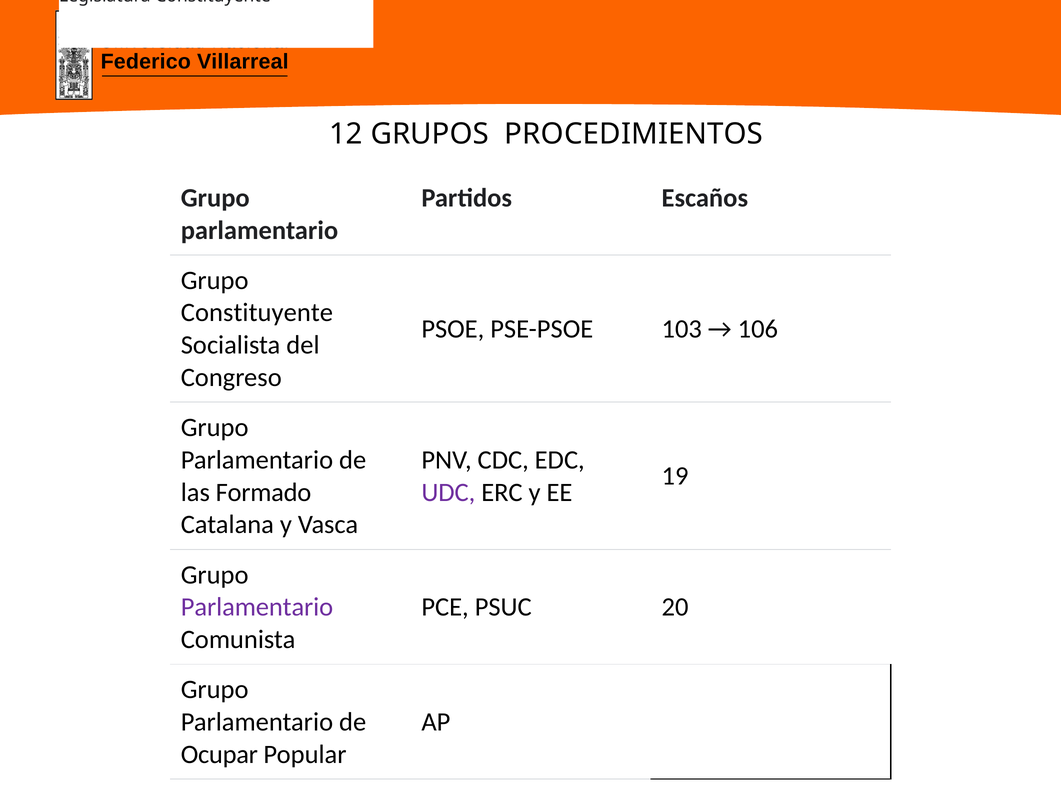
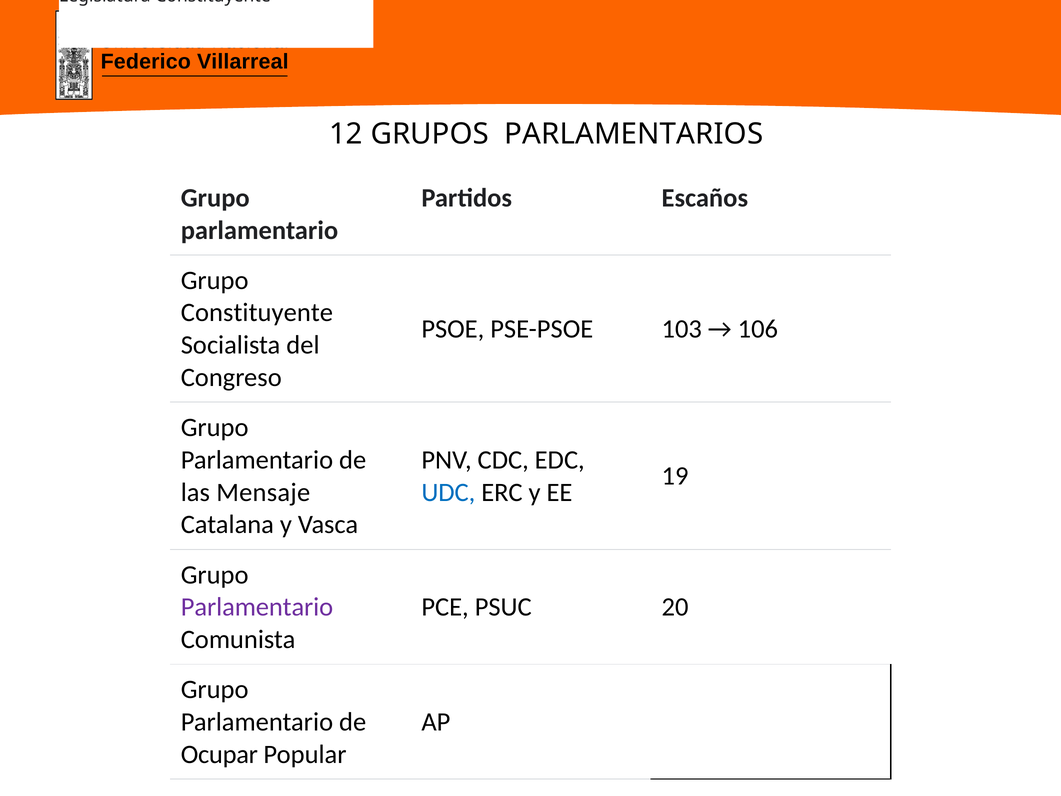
12 GRUPOS PROCEDIMIENTOS: PROCEDIMIENTOS -> PARLAMENTARIOS
Formado: Formado -> Mensaje
UDC colour: purple -> blue
